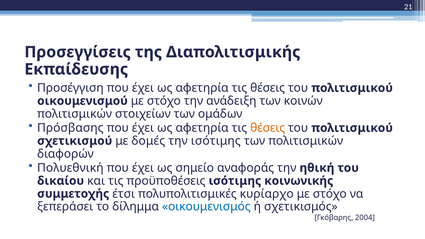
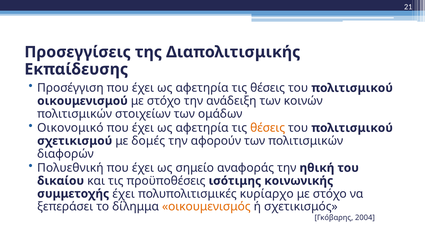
Πρόσβασης: Πρόσβασης -> Οικονομικό
την ισότιμης: ισότιμης -> αφορούν
συμμετοχής έτσι: έτσι -> έχει
οικουμενισμός colour: blue -> orange
